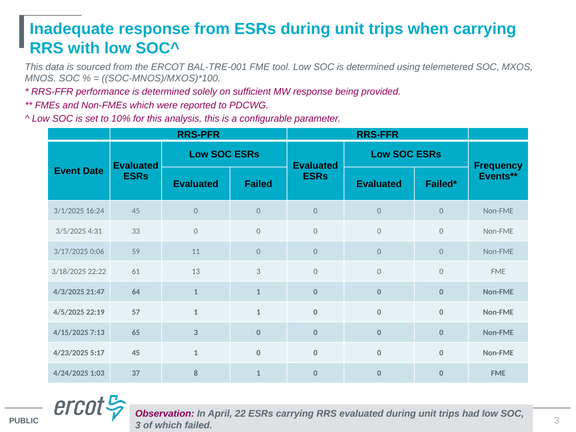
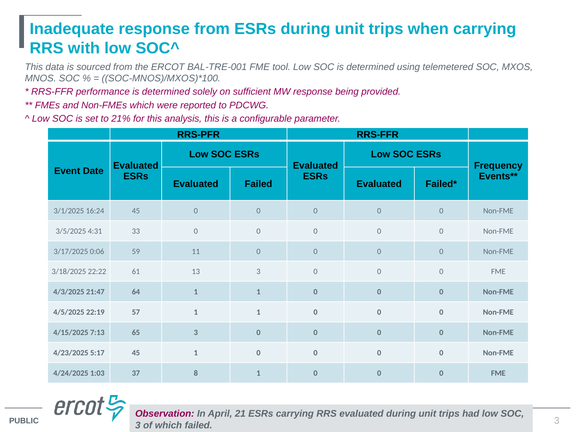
10%: 10% -> 21%
22: 22 -> 21
